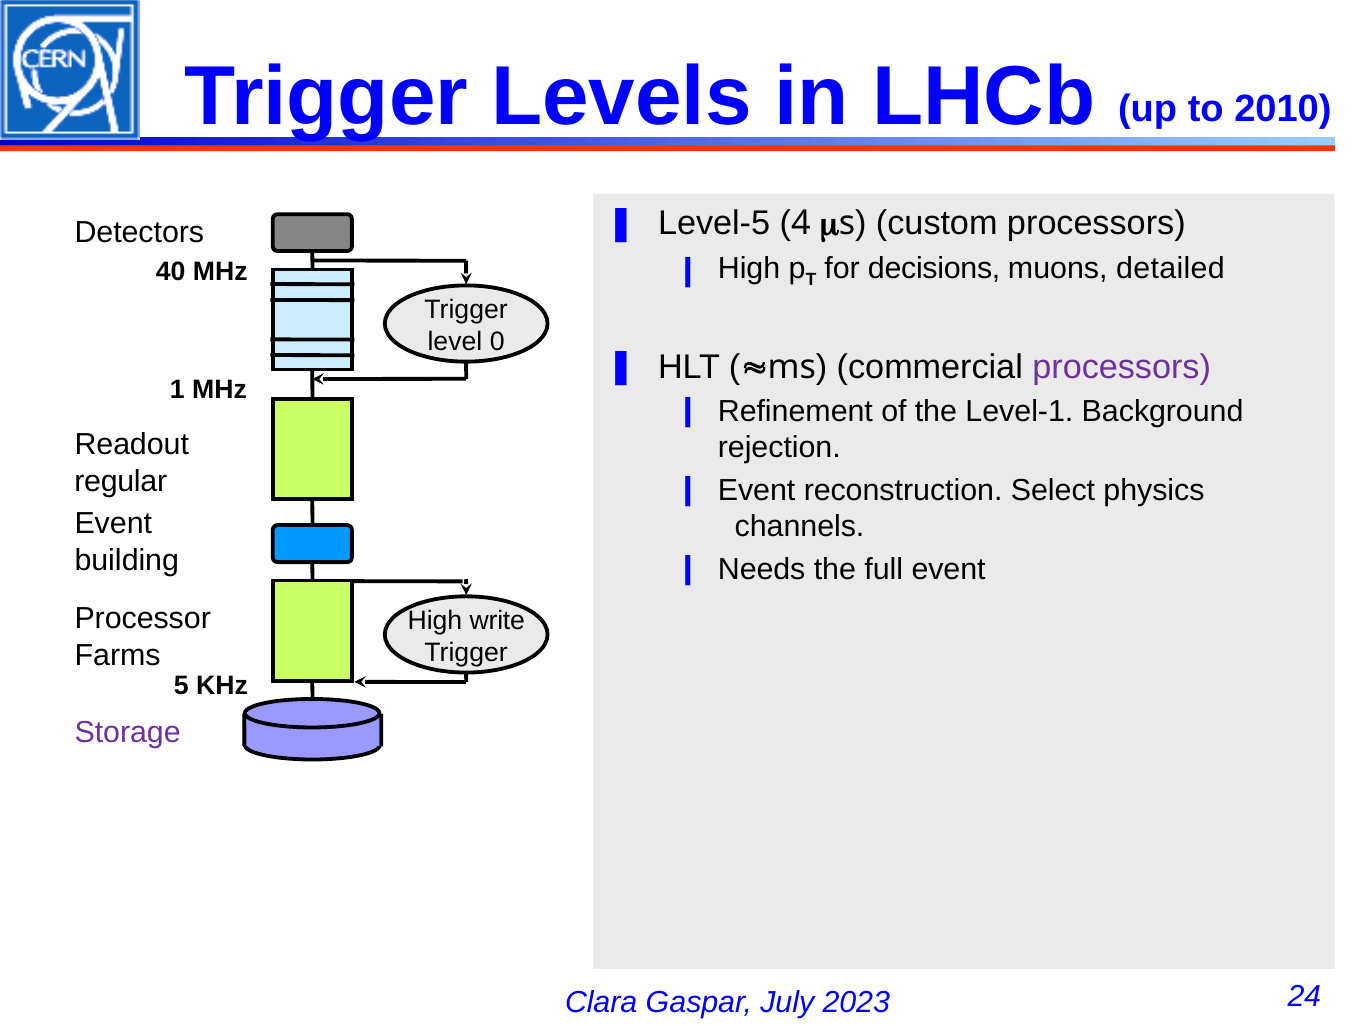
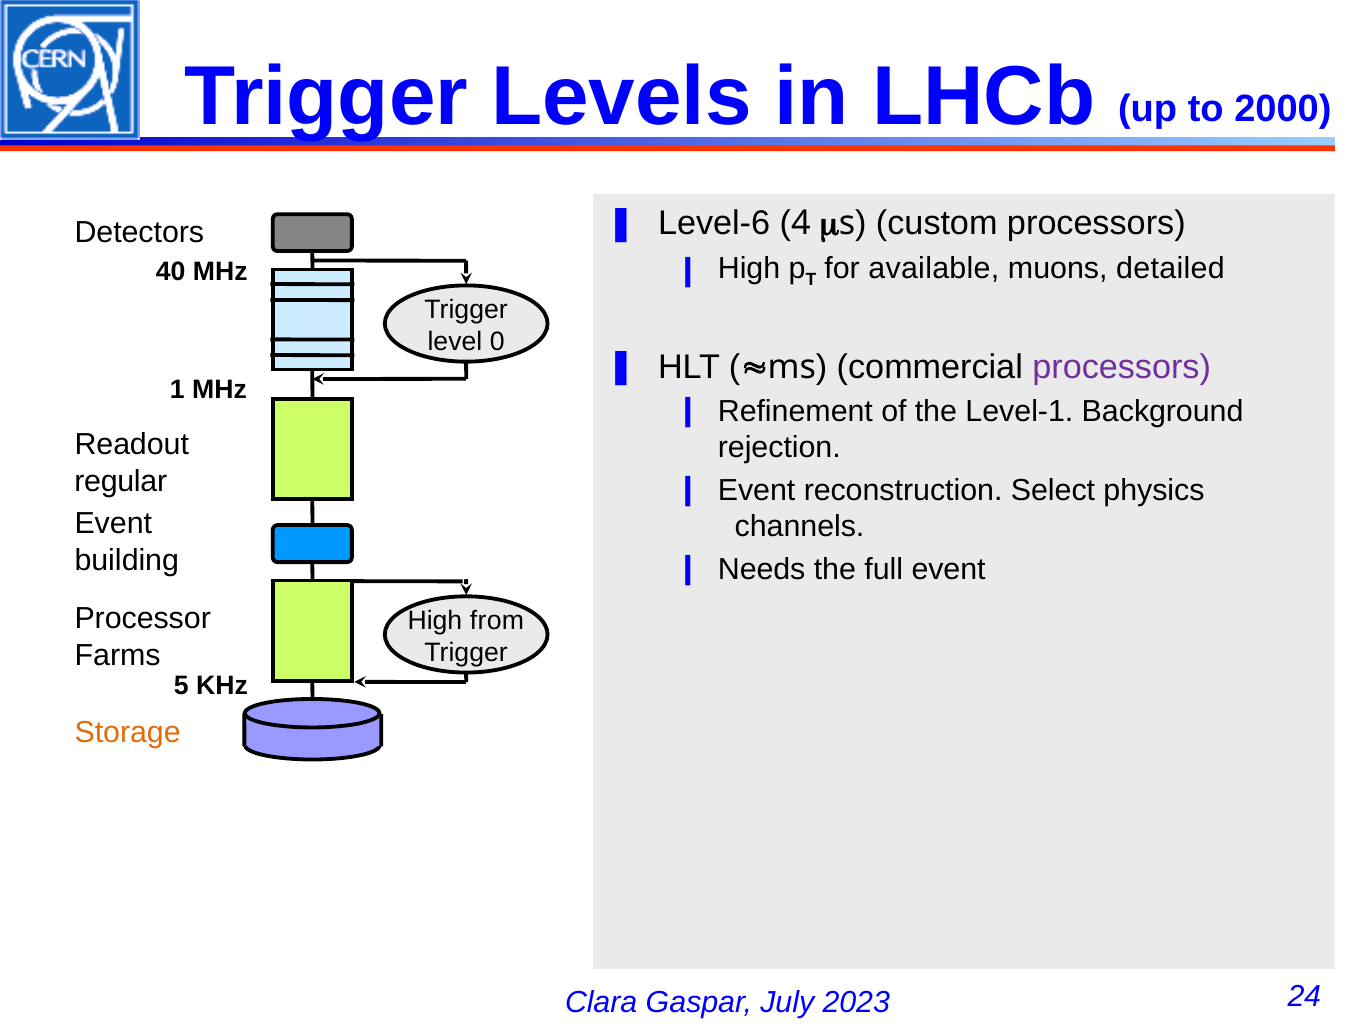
2010: 2010 -> 2000
Level-5: Level-5 -> Level-6
decisions: decisions -> available
write: write -> from
Storage colour: purple -> orange
